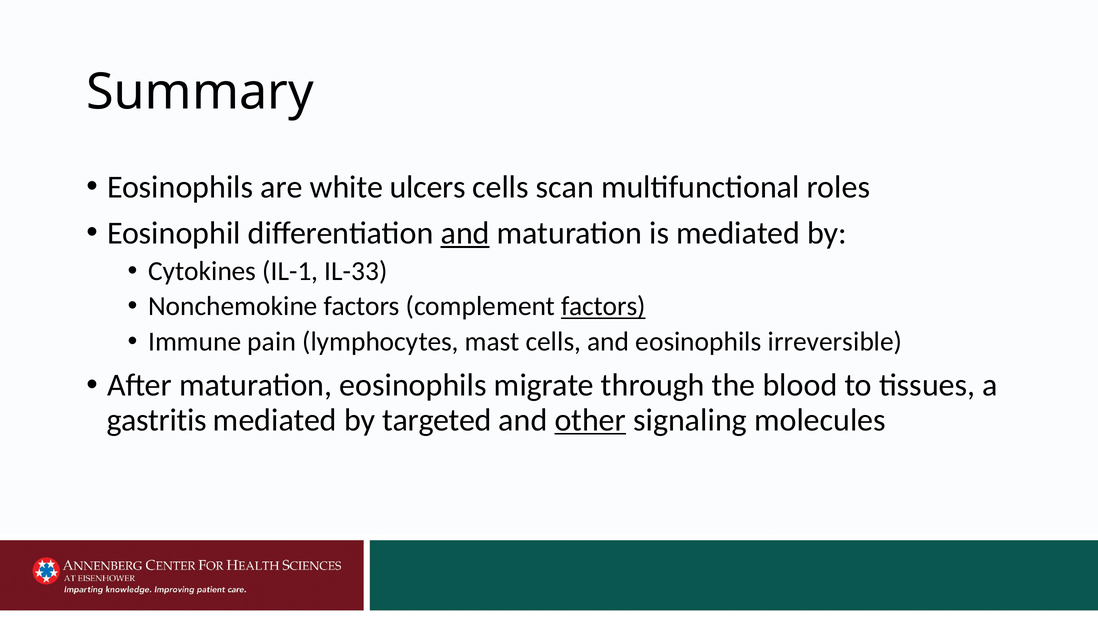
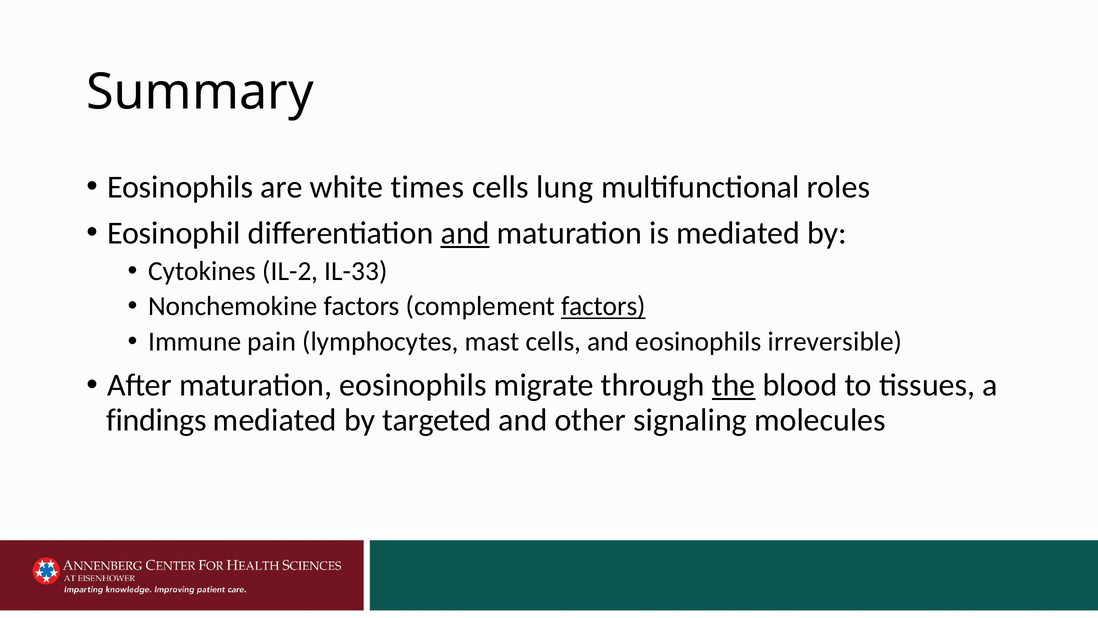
ulcers: ulcers -> times
scan: scan -> lung
IL-1: IL-1 -> IL-2
the underline: none -> present
gastritis: gastritis -> findings
other underline: present -> none
